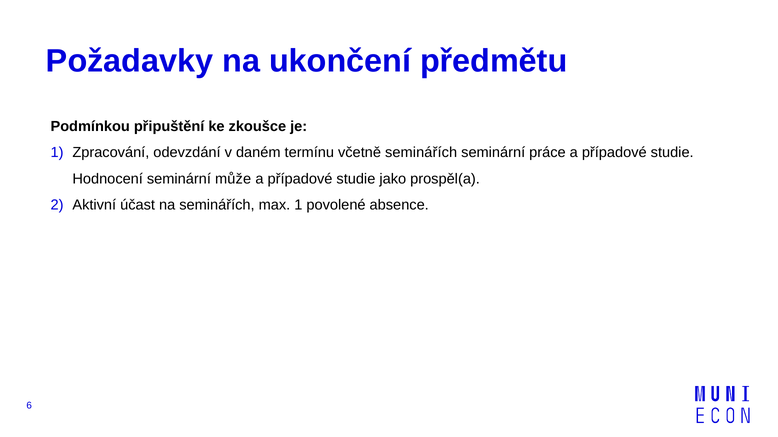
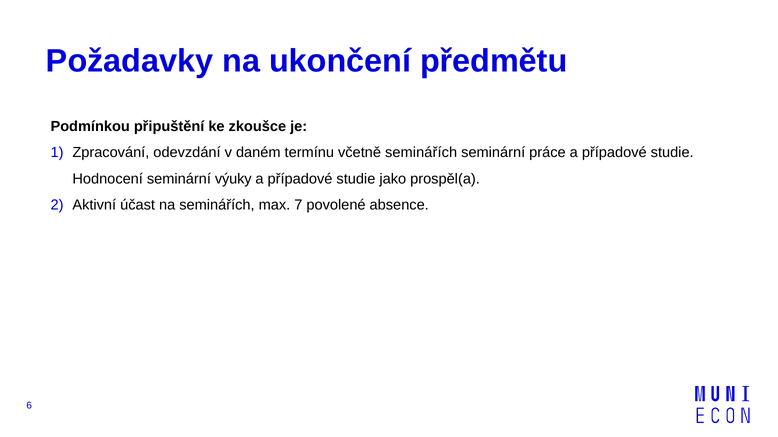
může: může -> výuky
max 1: 1 -> 7
